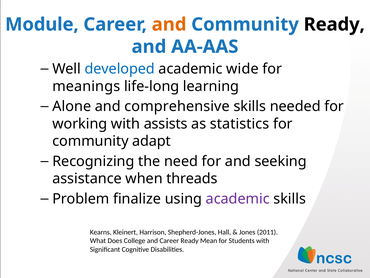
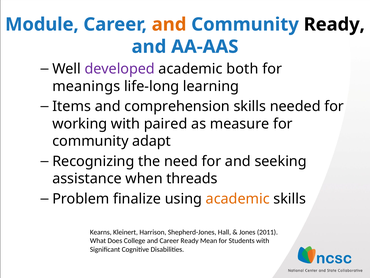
developed colour: blue -> purple
wide: wide -> both
Alone: Alone -> Items
comprehensive: comprehensive -> comprehension
assists: assists -> paired
statistics: statistics -> measure
academic at (238, 198) colour: purple -> orange
